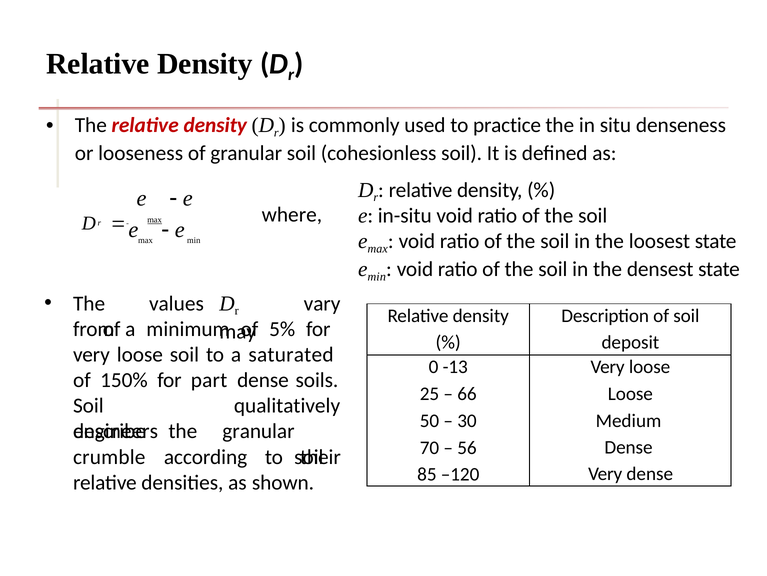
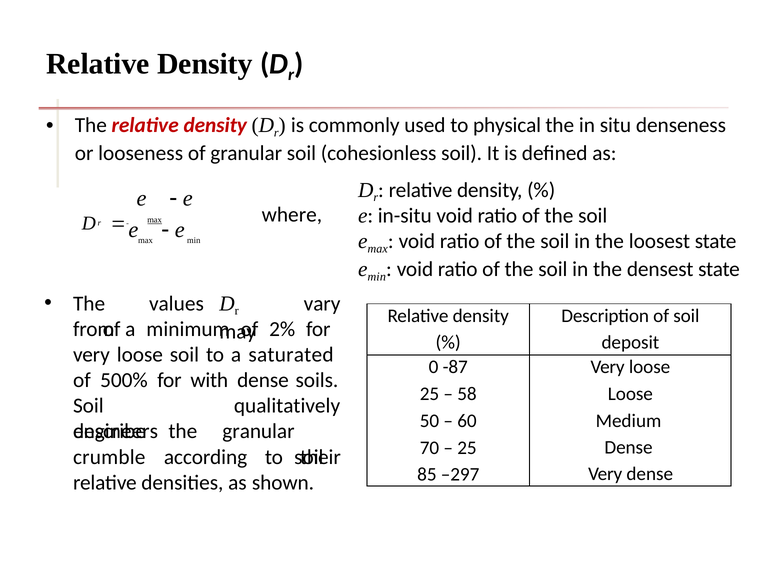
practice: practice -> physical
5%: 5% -> 2%
-13: -13 -> -87
150%: 150% -> 500%
part: part -> with
66: 66 -> 58
30: 30 -> 60
56 at (467, 447): 56 -> 25
–120: –120 -> –297
